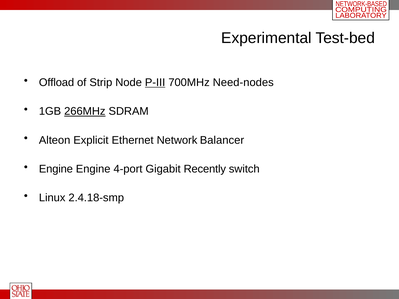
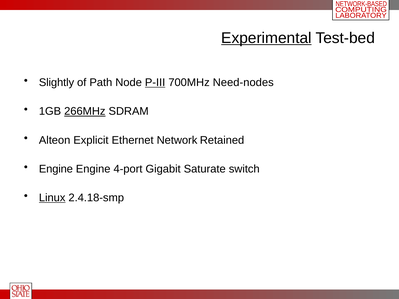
Experimental underline: none -> present
Offload: Offload -> Slightly
Strip: Strip -> Path
Balancer: Balancer -> Retained
Recently: Recently -> Saturate
Linux underline: none -> present
